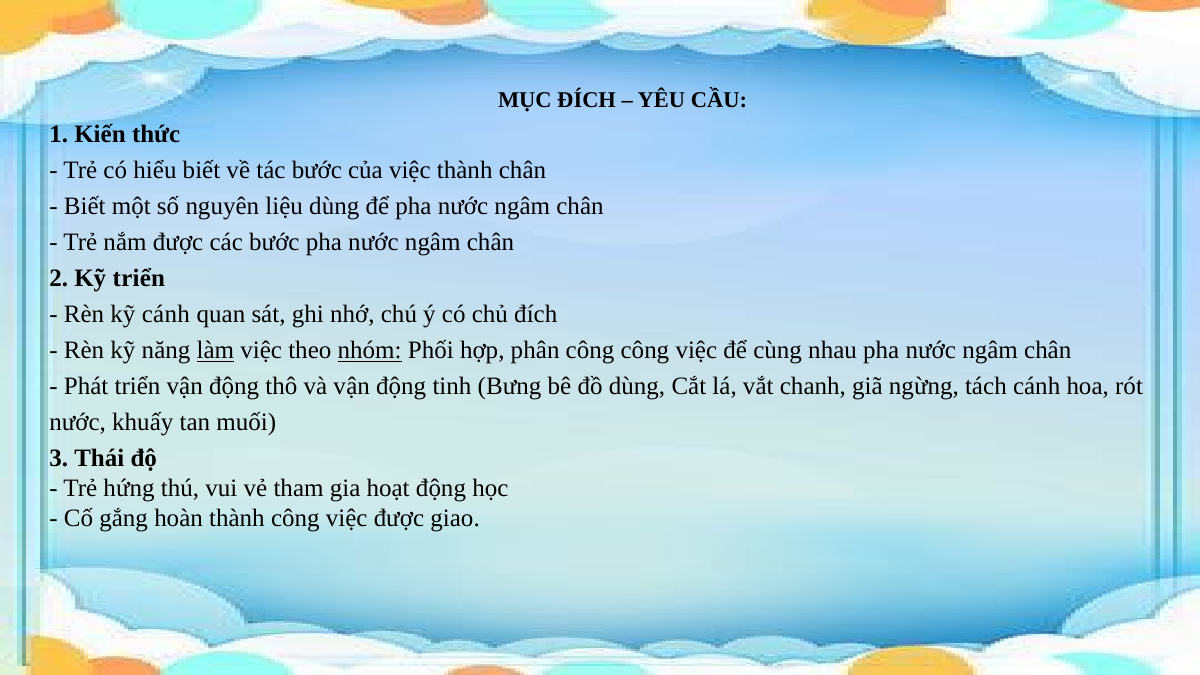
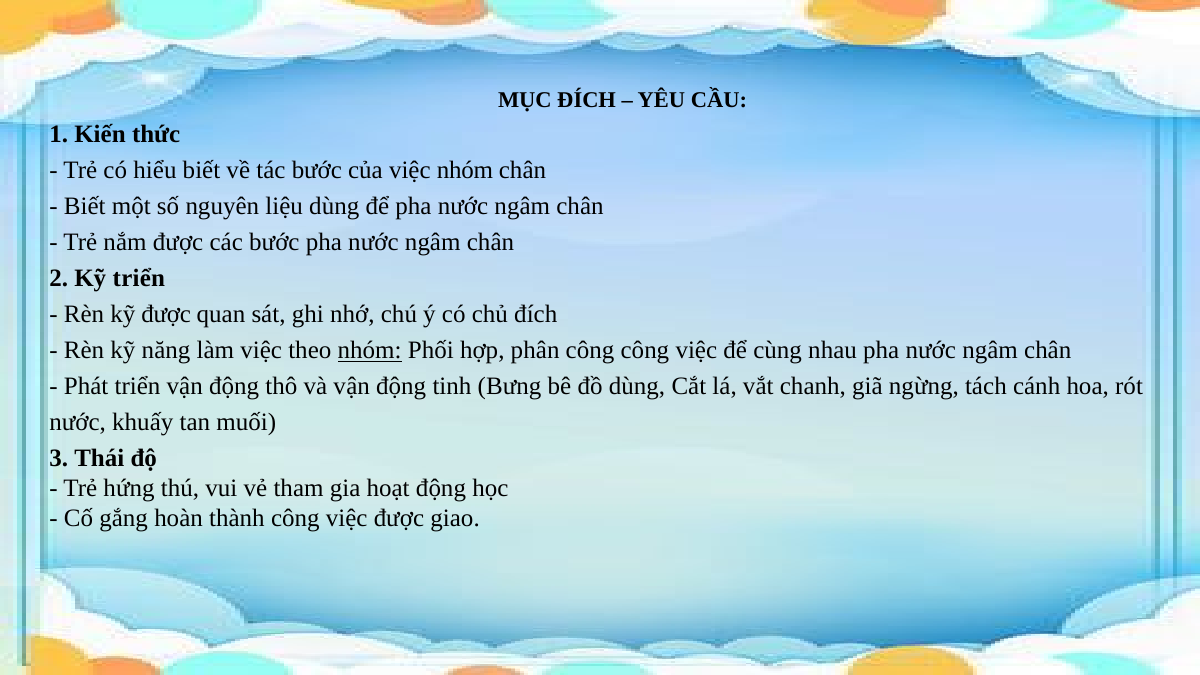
việc thành: thành -> nhóm
kỹ cánh: cánh -> được
làm underline: present -> none
